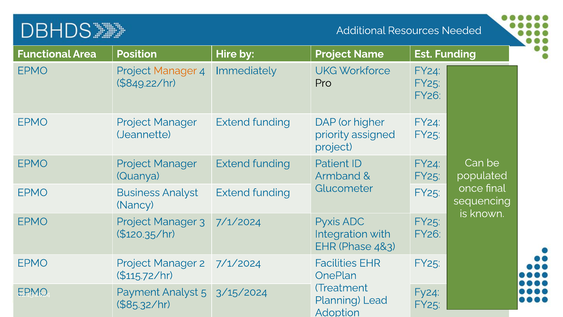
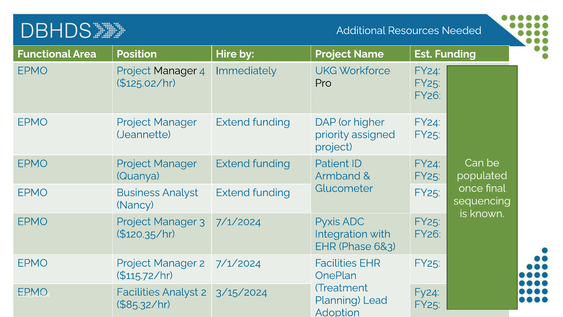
Manager at (175, 71) colour: orange -> black
$849.22/hr: $849.22/hr -> $125.02/hr
4&3: 4&3 -> 6&3
Payment at (138, 292): Payment -> Facilities
Analyst 5: 5 -> 2
